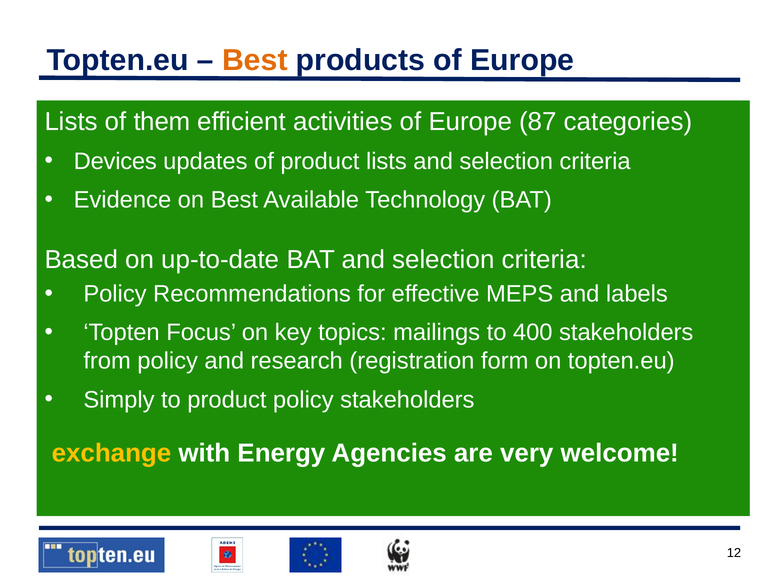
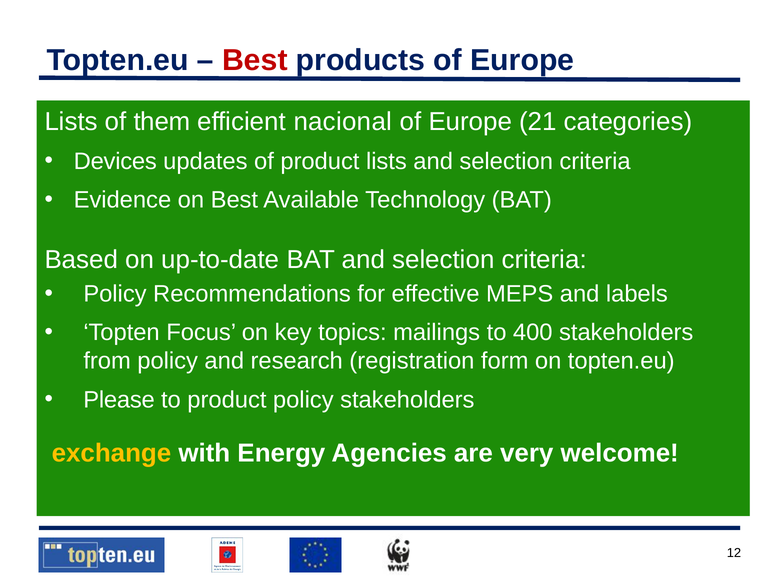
Best at (255, 60) colour: orange -> red
activities: activities -> nacional
87: 87 -> 21
Simply: Simply -> Please
